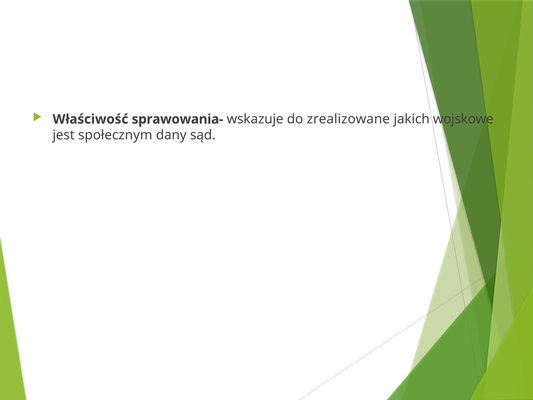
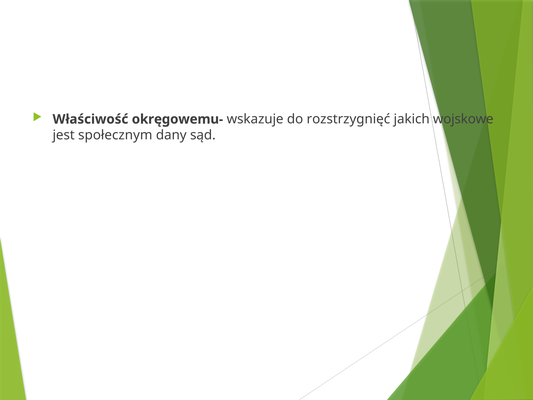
sprawowania-: sprawowania- -> okręgowemu-
zrealizowane: zrealizowane -> rozstrzygnięć
